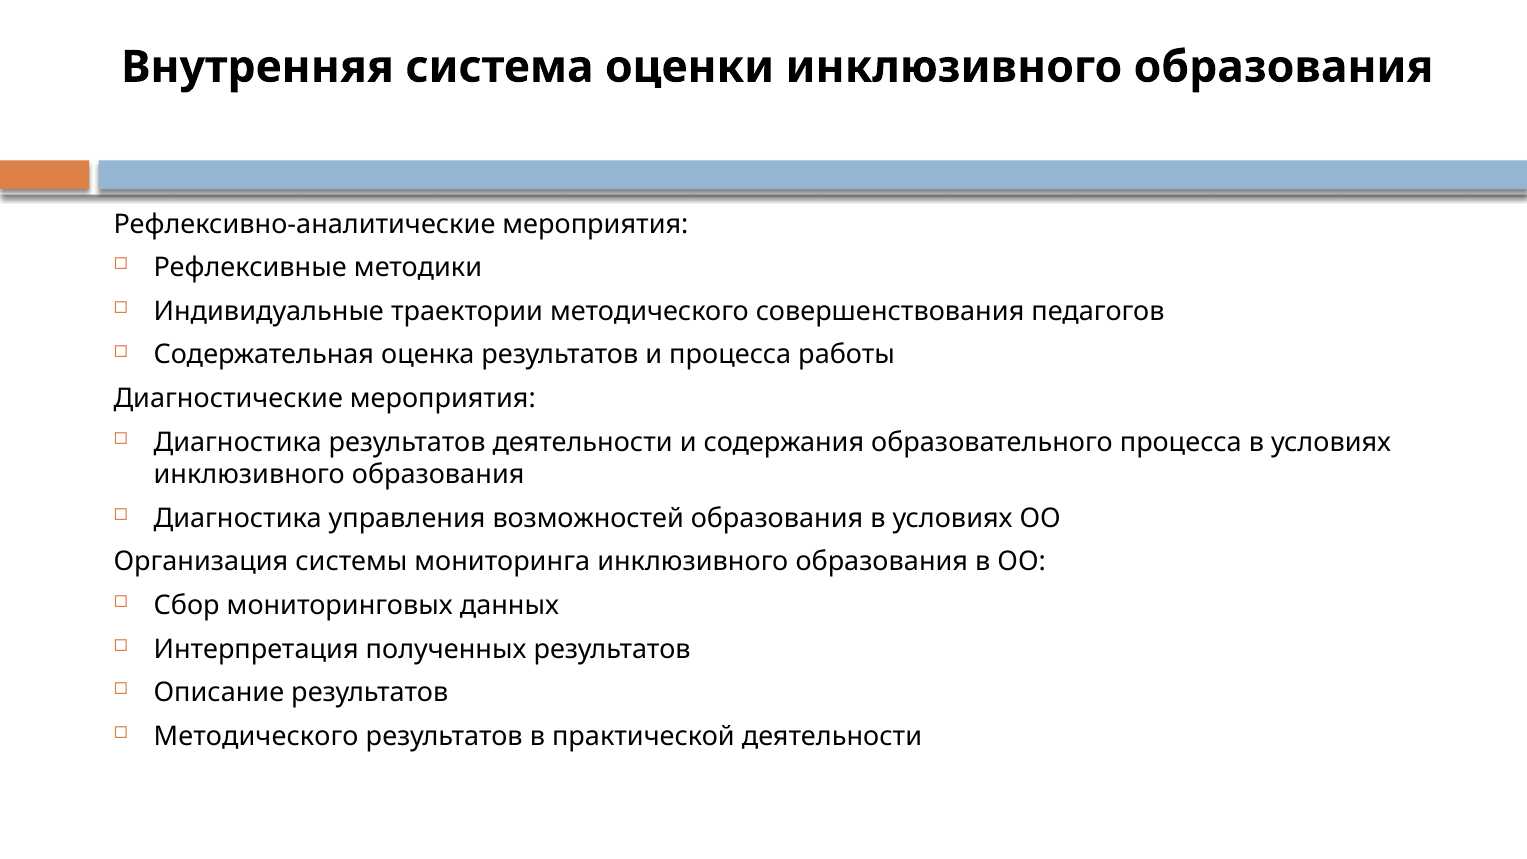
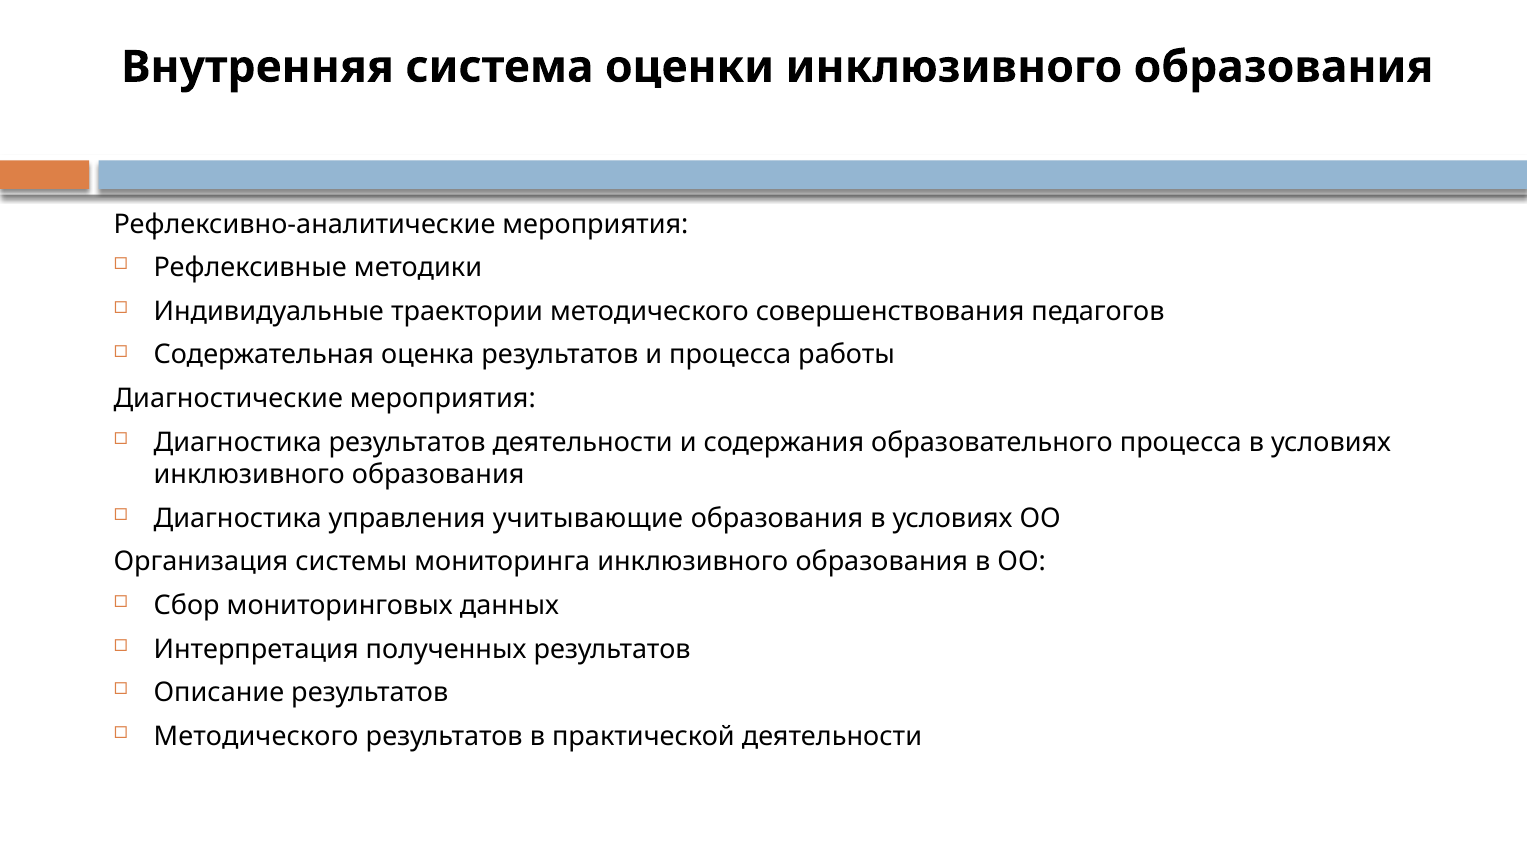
возможностей: возможностей -> учитывающие
